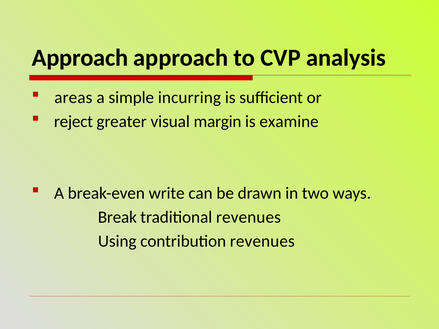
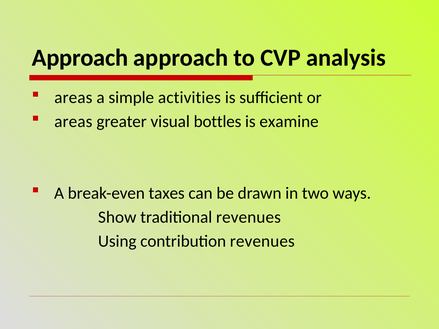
incurring: incurring -> activities
reject at (73, 122): reject -> areas
margin: margin -> bottles
write: write -> taxes
Break: Break -> Show
